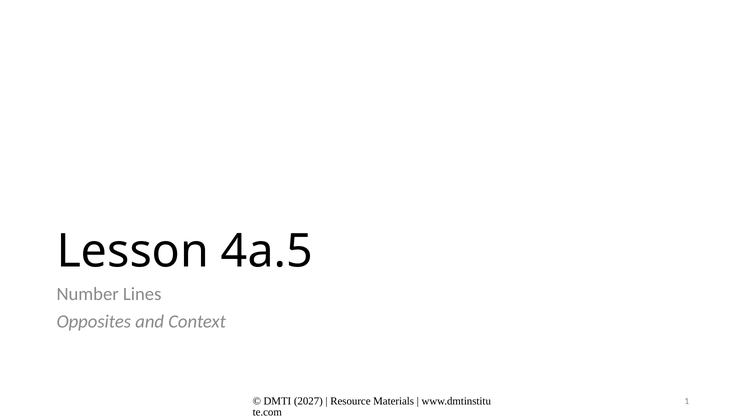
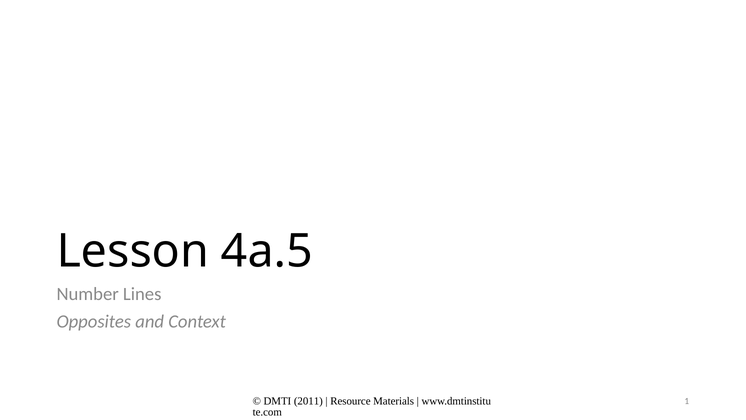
2027: 2027 -> 2011
